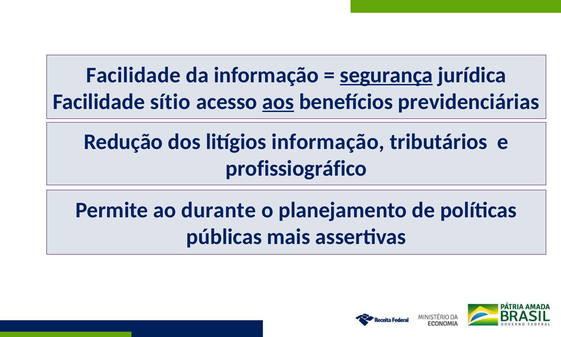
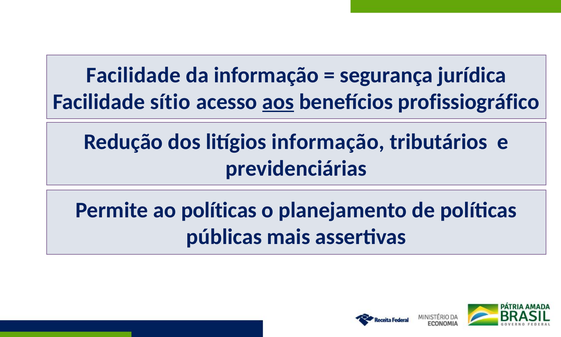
segurança underline: present -> none
previdenciárias: previdenciárias -> profissiográfico
profissiográfico: profissiográfico -> previdenciárias
ao durante: durante -> políticas
